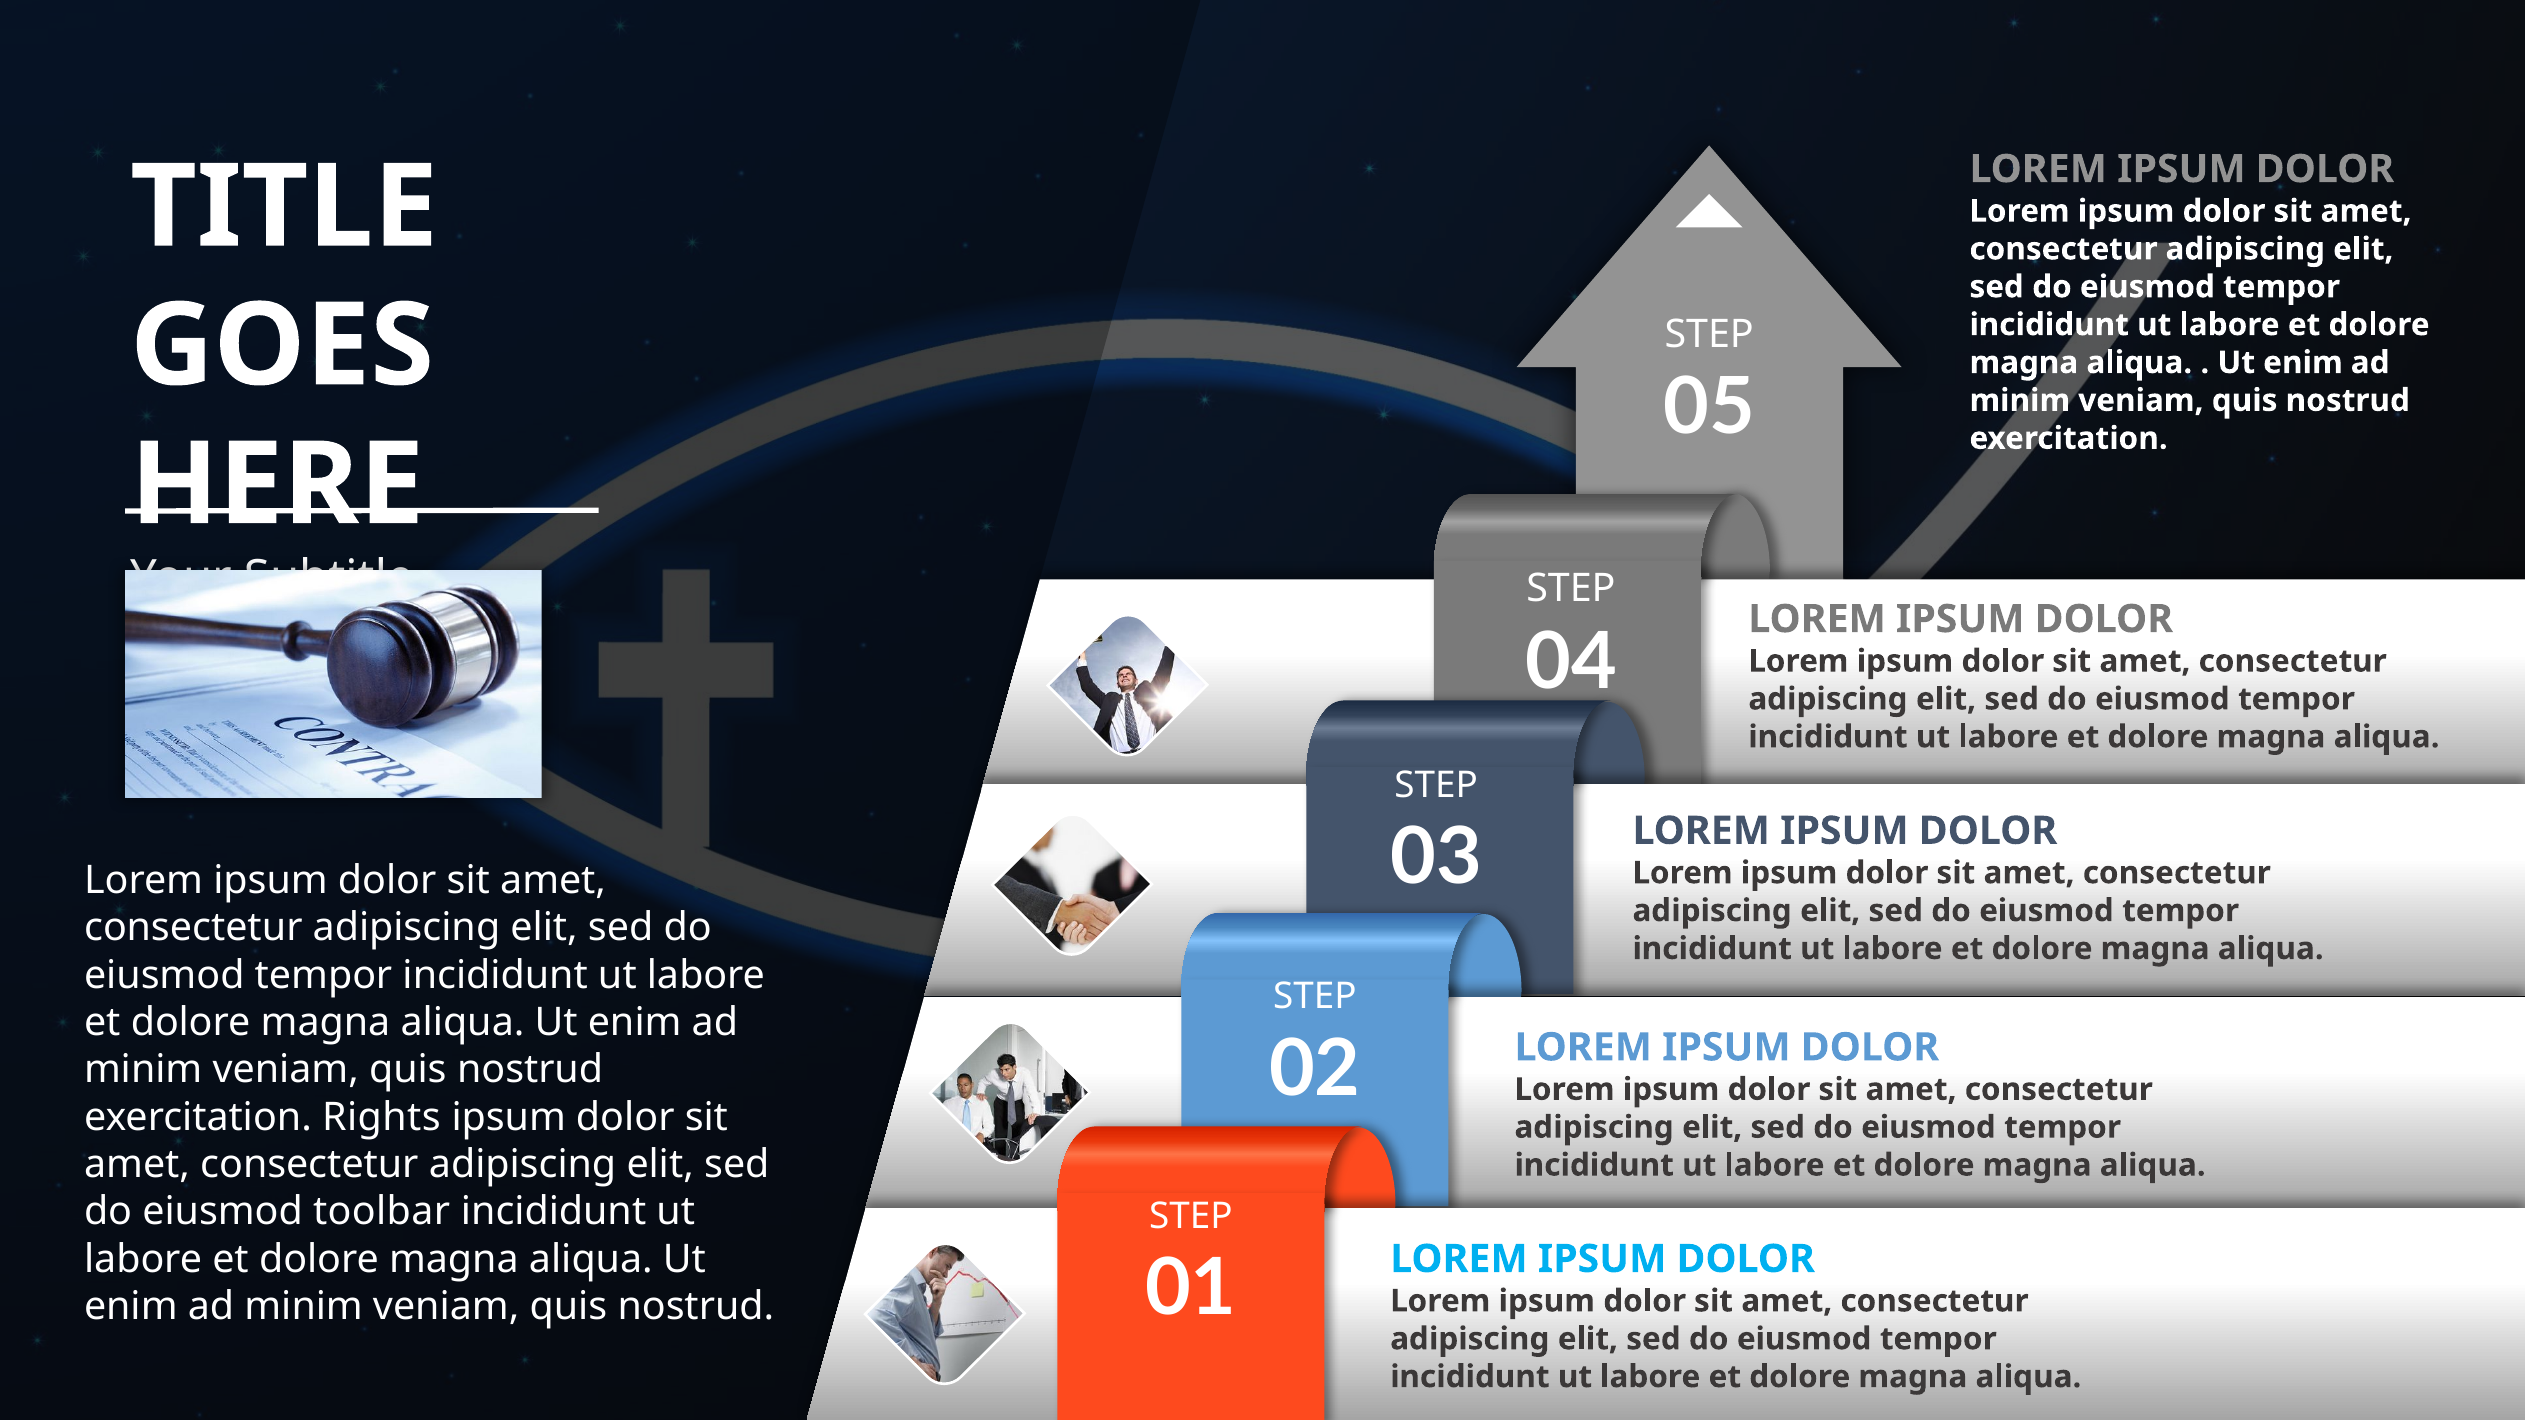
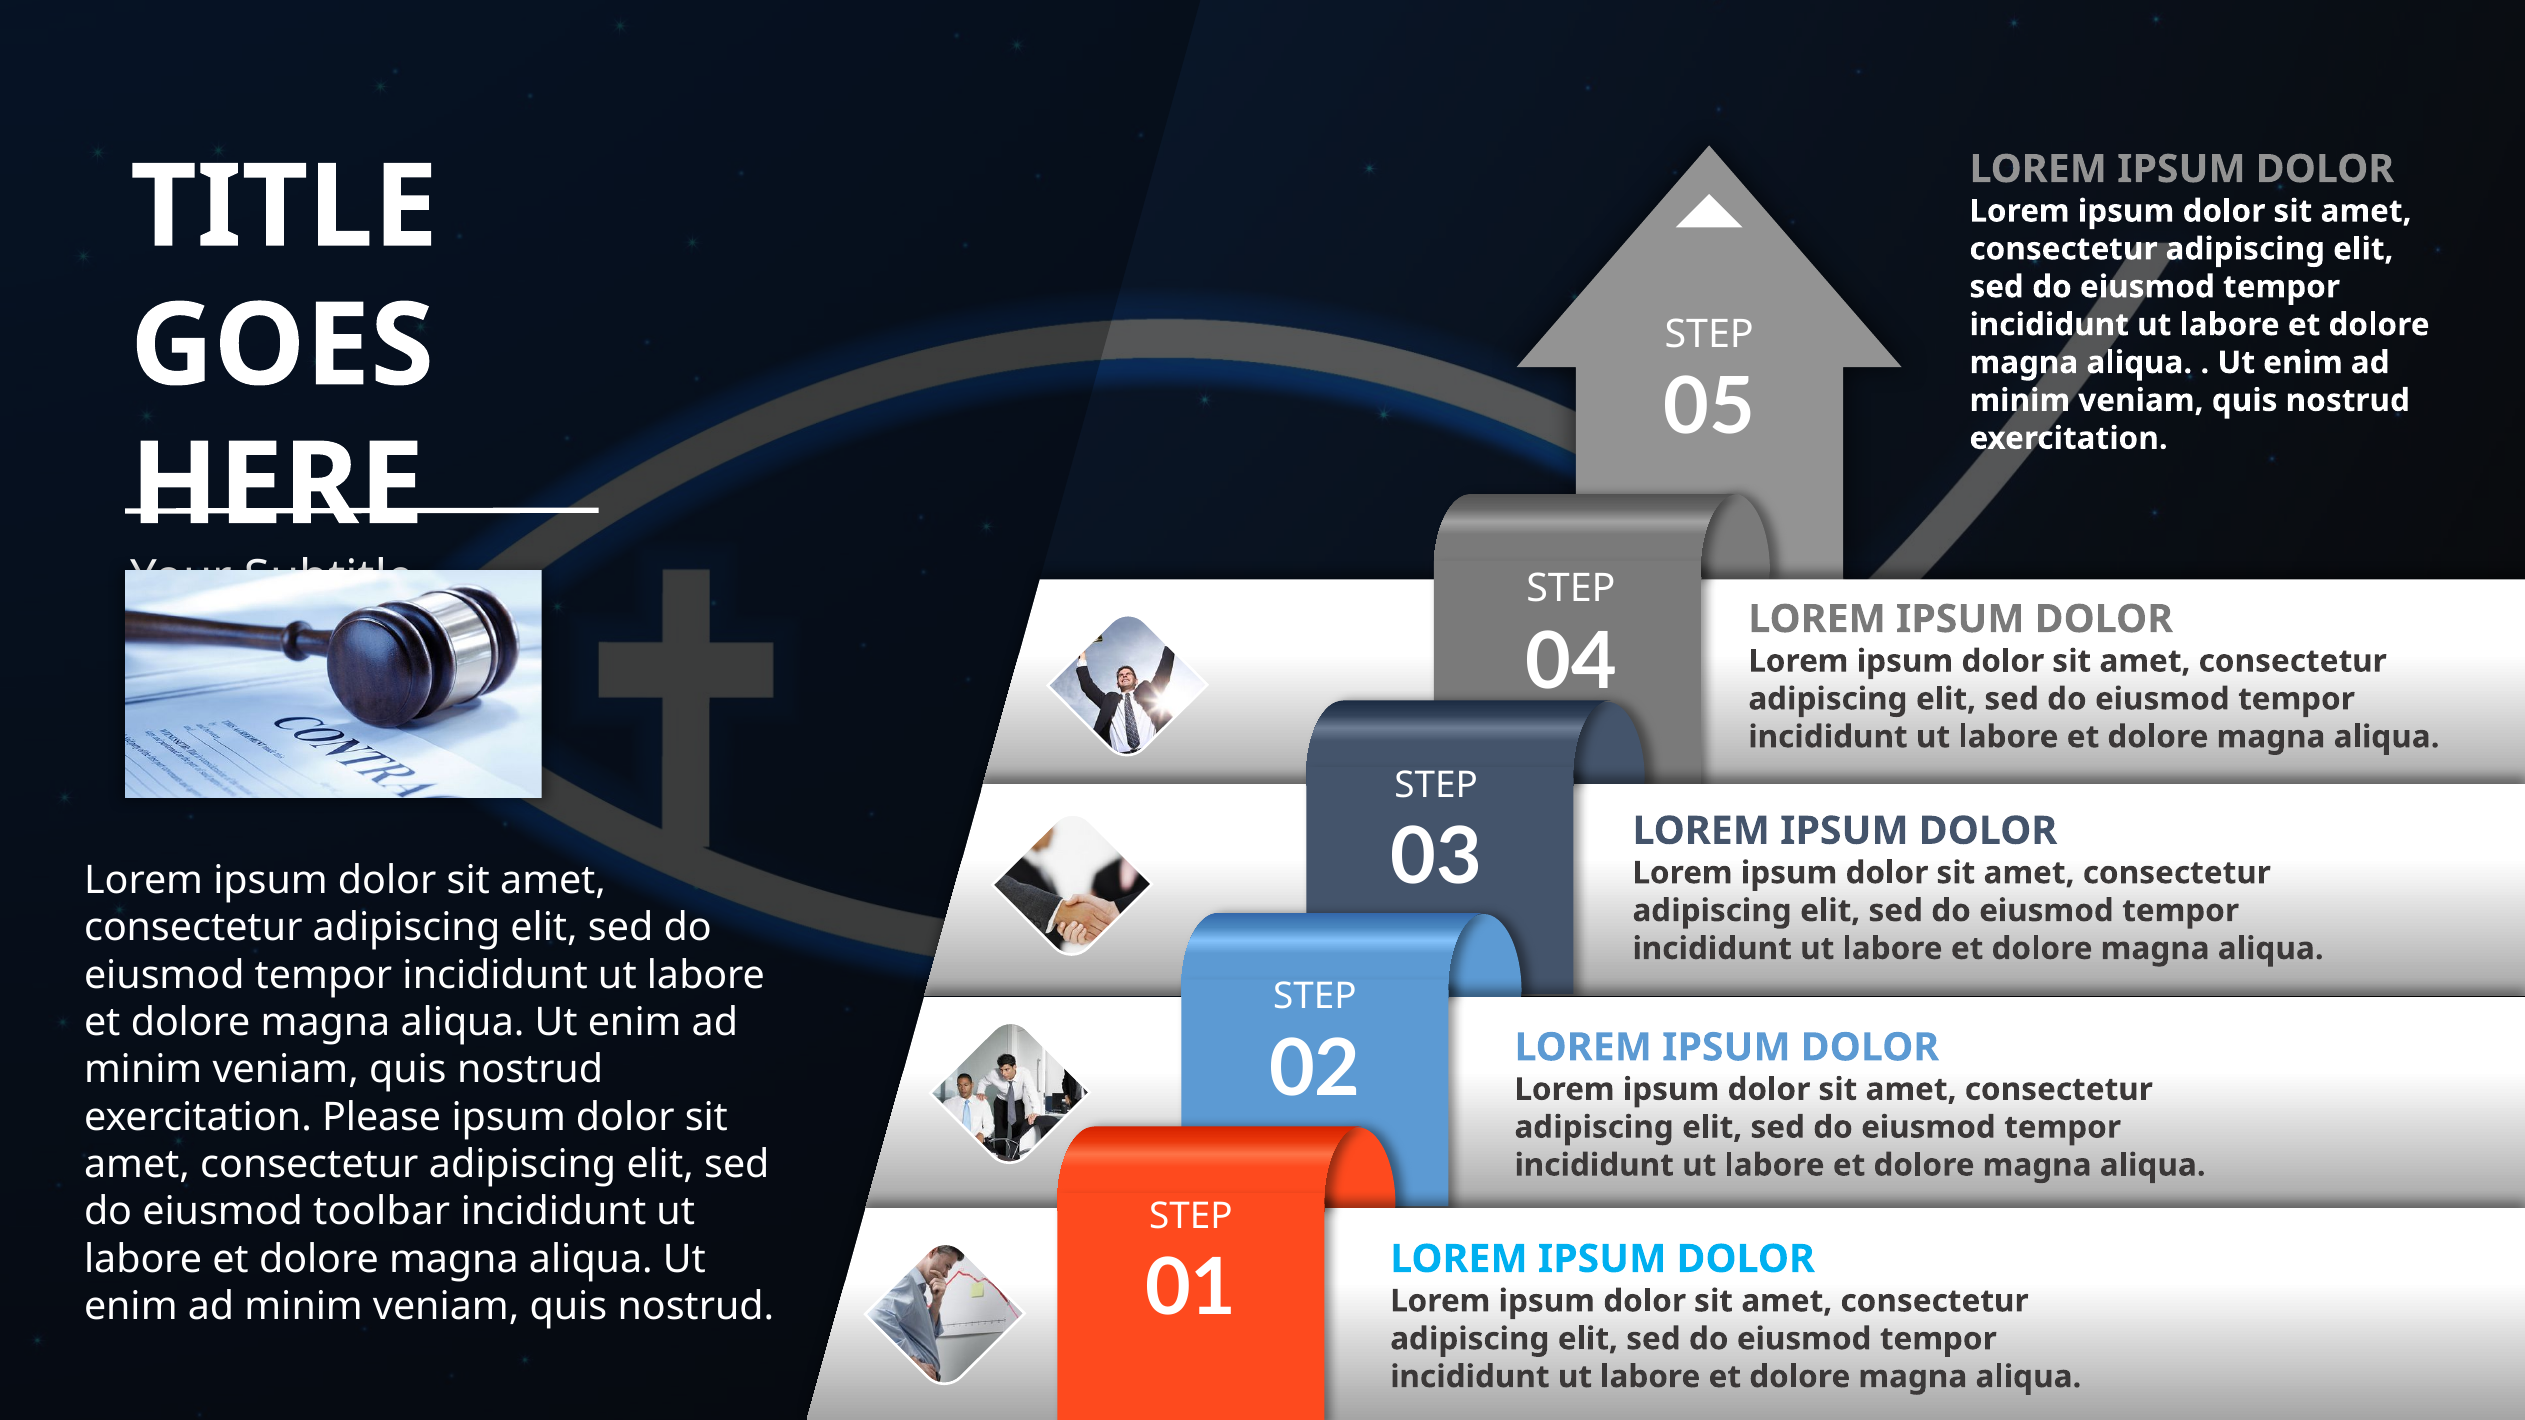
Rights: Rights -> Please
